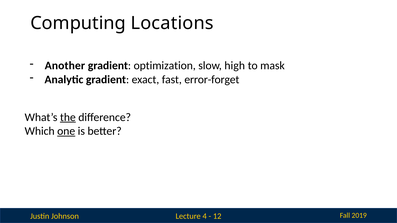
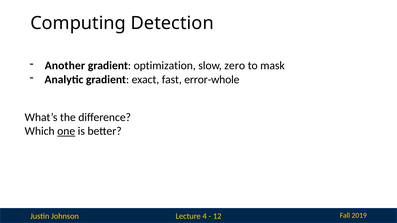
Locations: Locations -> Detection
high: high -> zero
error-forget: error-forget -> error-whole
the underline: present -> none
